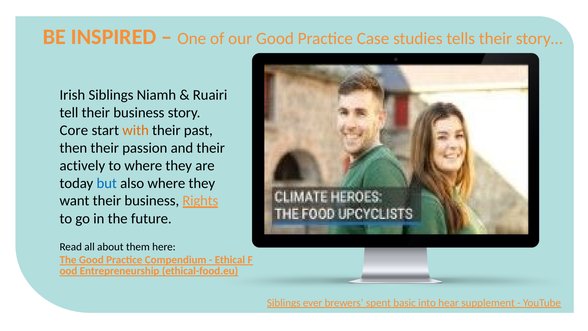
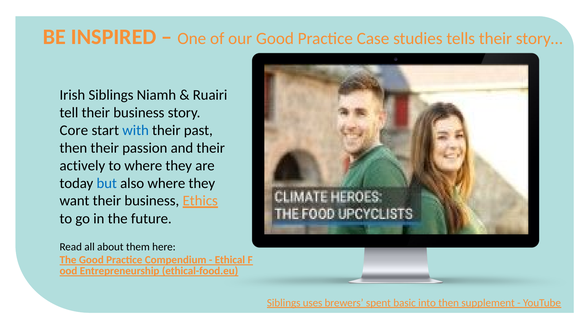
with colour: orange -> blue
Rights: Rights -> Ethics
ever: ever -> uses
into hear: hear -> then
